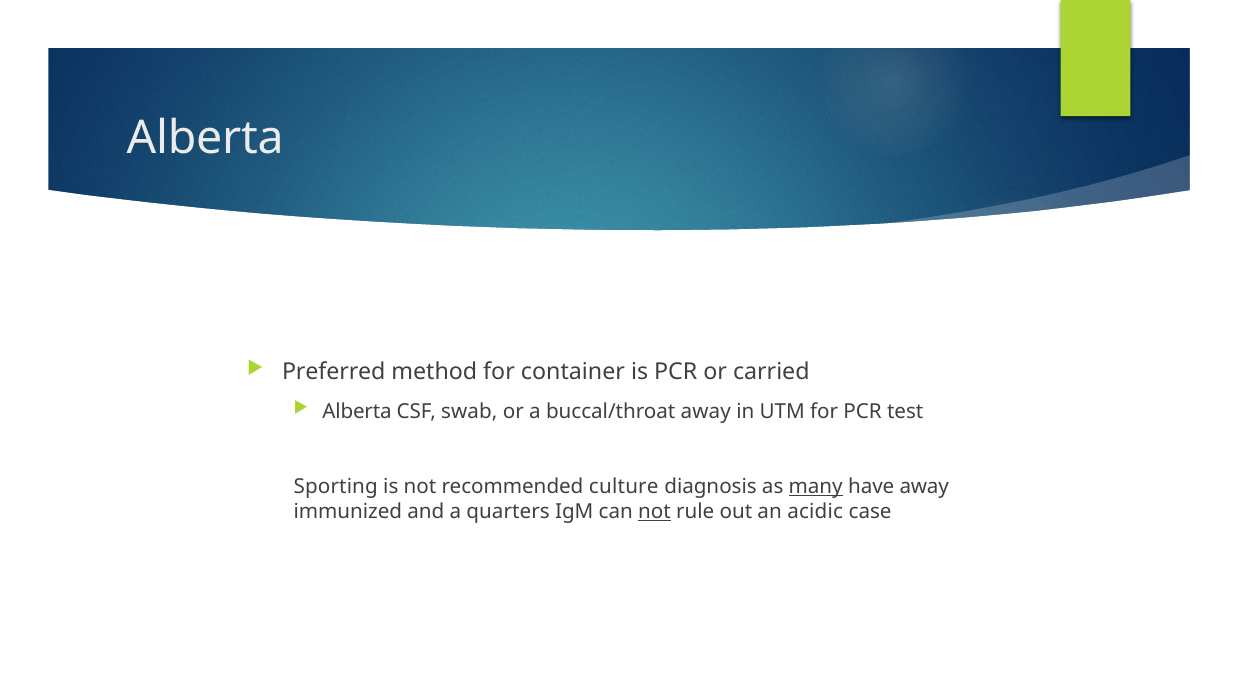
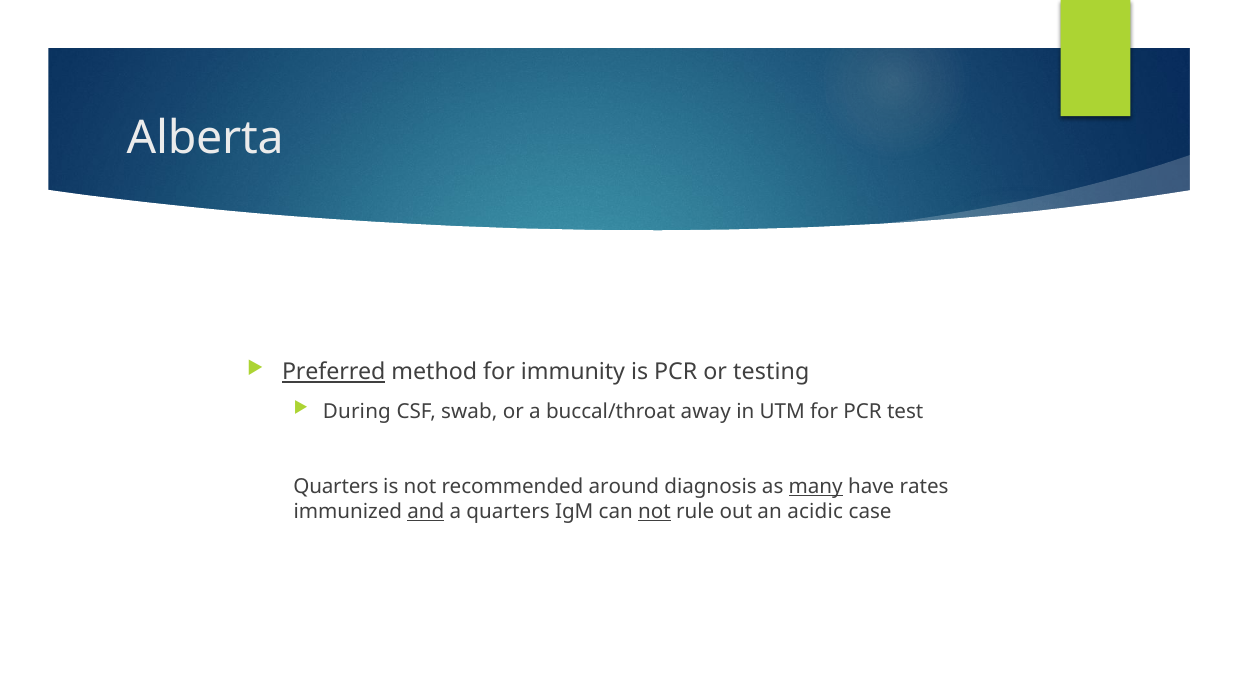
Preferred underline: none -> present
container: container -> immunity
carried: carried -> testing
Alberta at (357, 411): Alberta -> During
Sporting at (336, 487): Sporting -> Quarters
culture: culture -> around
have away: away -> rates
and underline: none -> present
